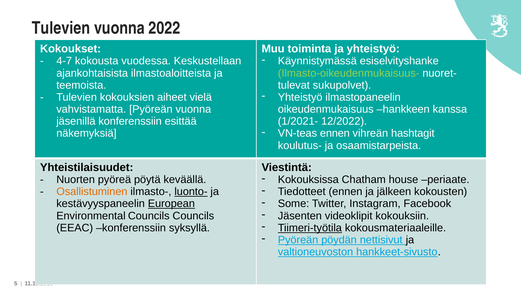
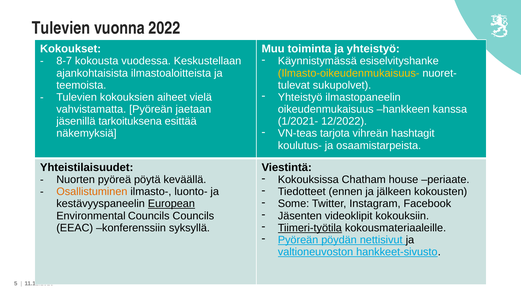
4-7: 4-7 -> 8-7
Ilmasto-oikeudenmukaisuus- colour: light green -> yellow
Pyöreän vuonna: vuonna -> jaetaan
jäsenillä konferenssiin: konferenssiin -> tarkoituksena
VN-teas ennen: ennen -> tarjota
luonto- underline: present -> none
